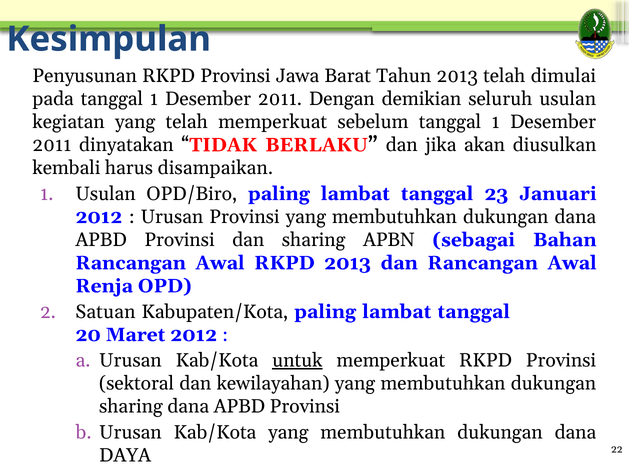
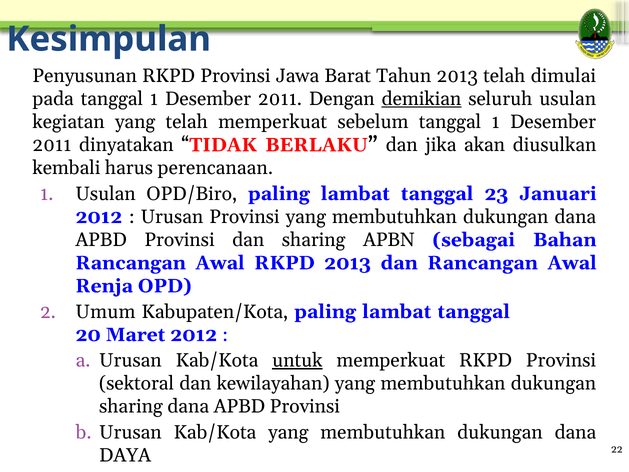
demikian underline: none -> present
disampaikan: disampaikan -> perencanaan
Satuan: Satuan -> Umum
